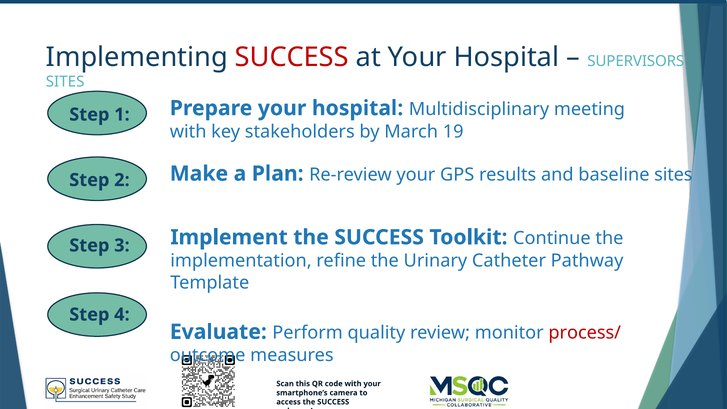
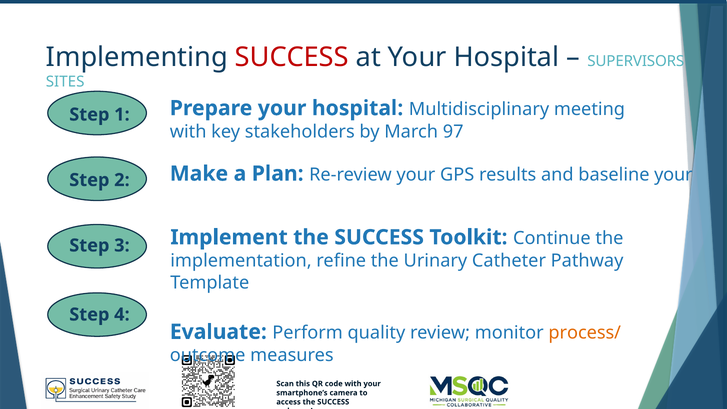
19: 19 -> 97
baseline sites: sites -> your
process/ colour: red -> orange
